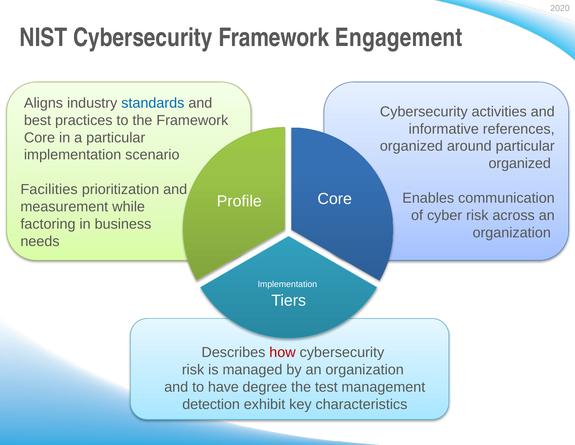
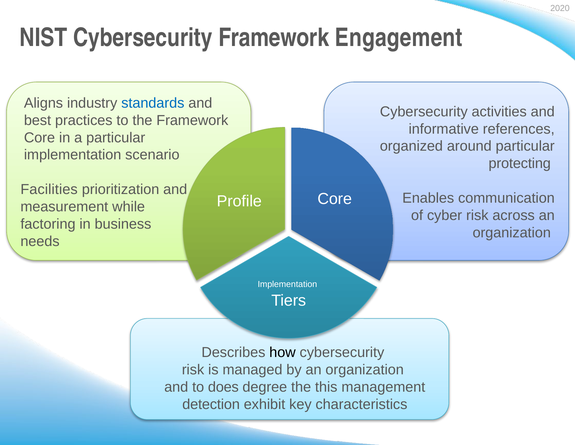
organized at (520, 163): organized -> protecting
how colour: red -> black
have: have -> does
test: test -> this
